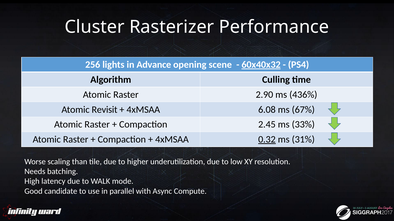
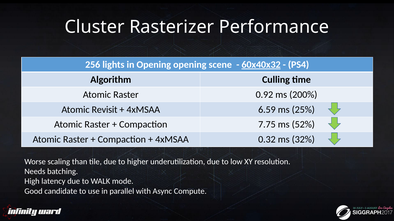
in Advance: Advance -> Opening
2.90: 2.90 -> 0.92
436%: 436% -> 200%
6.08: 6.08 -> 6.59
67%: 67% -> 25%
2.45: 2.45 -> 7.75
33%: 33% -> 52%
0.32 underline: present -> none
31%: 31% -> 32%
